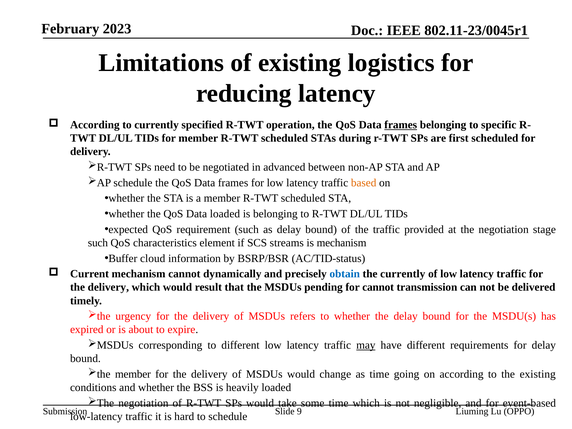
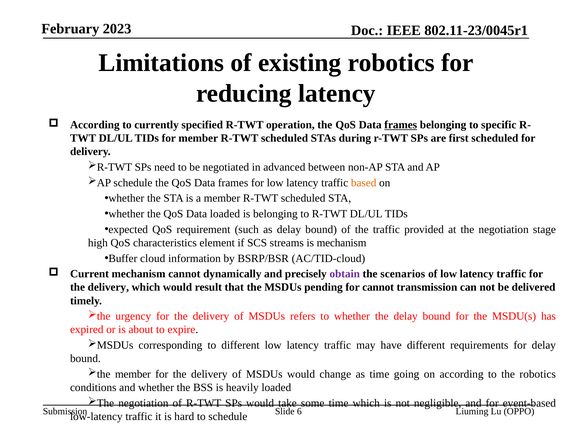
existing logistics: logistics -> robotics
such at (98, 243): such -> high
AC/TID-status: AC/TID-status -> AC/TID-cloud
obtain colour: blue -> purple
the currently: currently -> scenarios
may underline: present -> none
the existing: existing -> robotics
9: 9 -> 6
